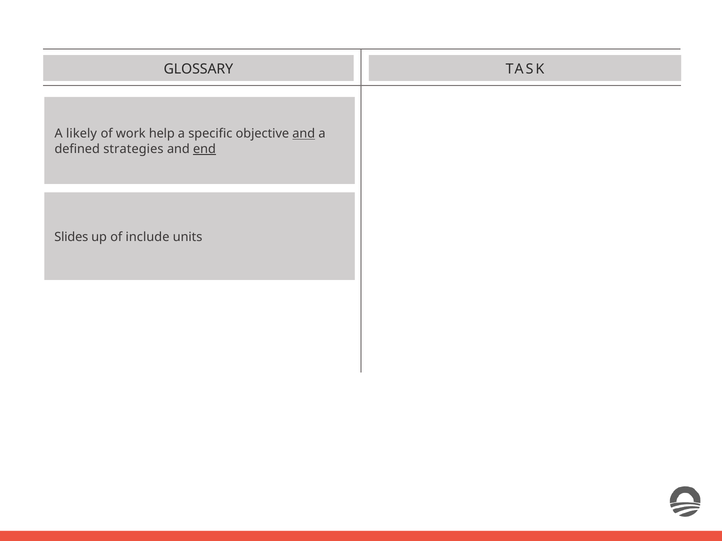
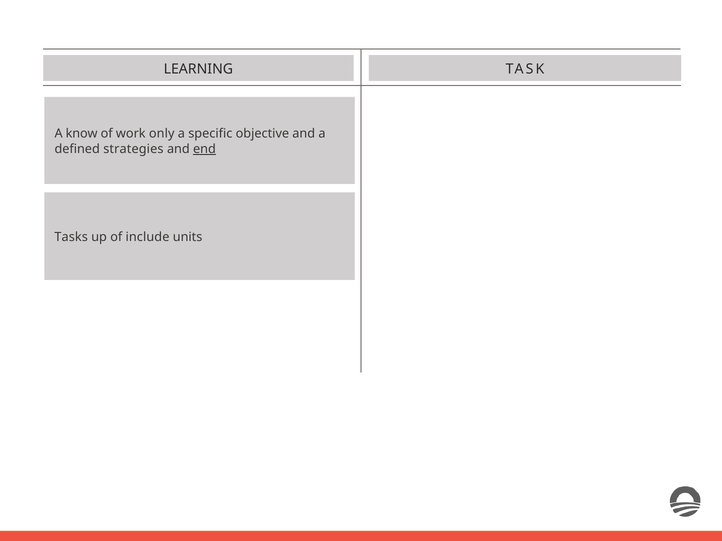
GLOSSARY: GLOSSARY -> LEARNING
likely: likely -> know
help: help -> only
and at (304, 134) underline: present -> none
Slides: Slides -> Tasks
